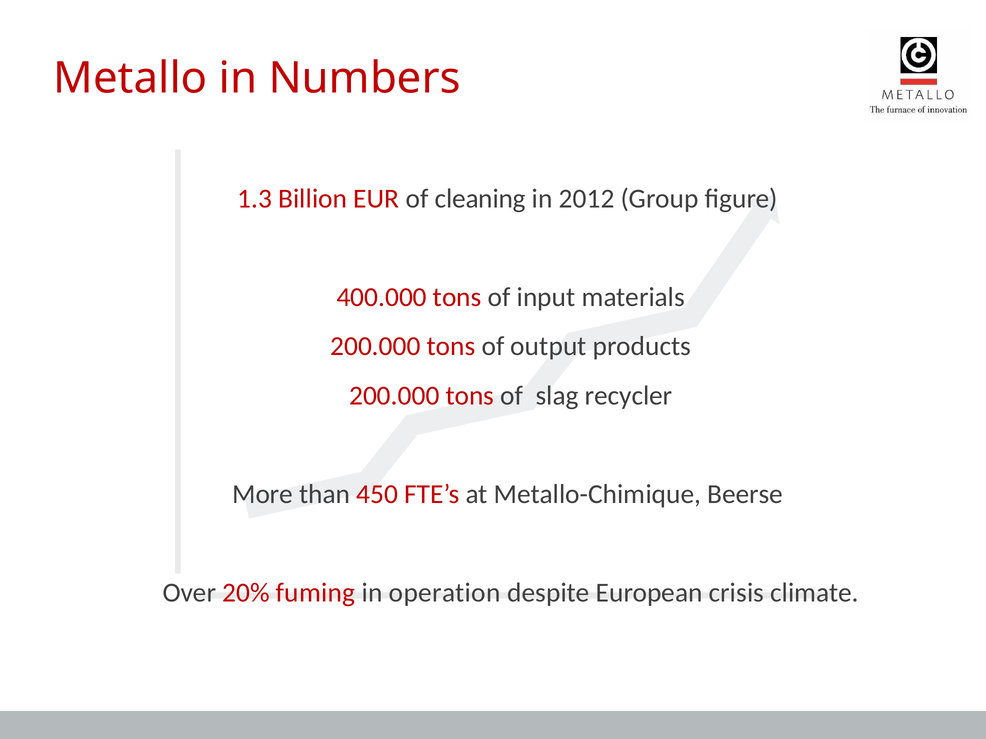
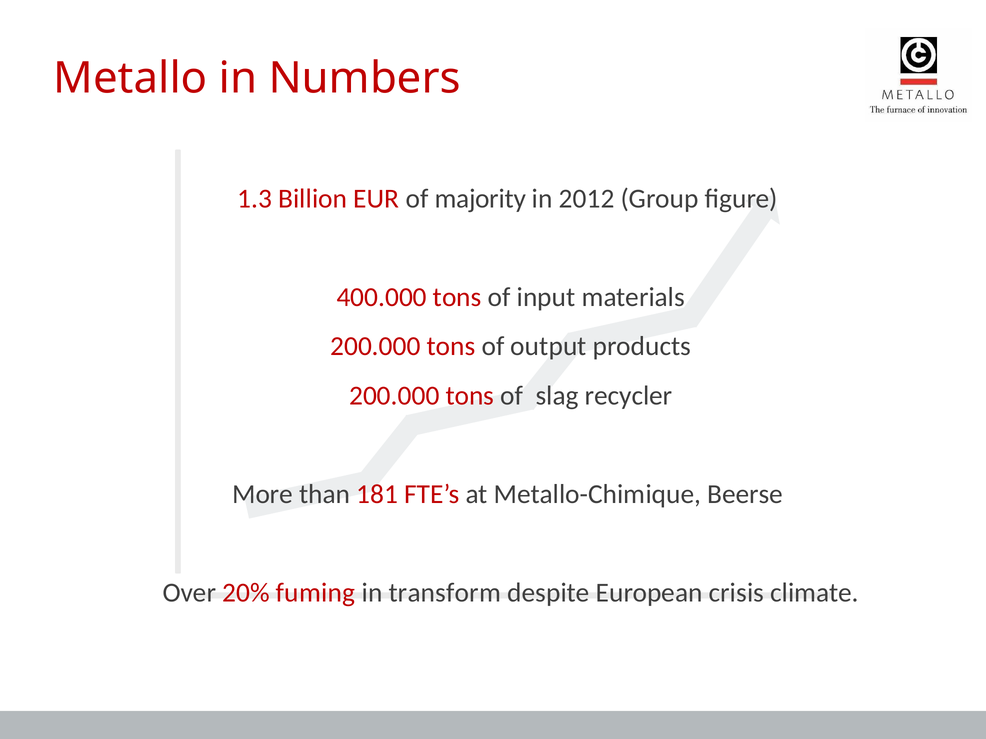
cleaning: cleaning -> majority
450: 450 -> 181
operation: operation -> transform
